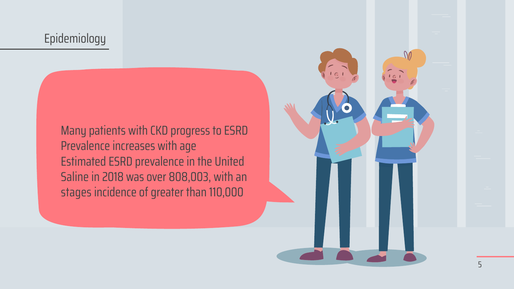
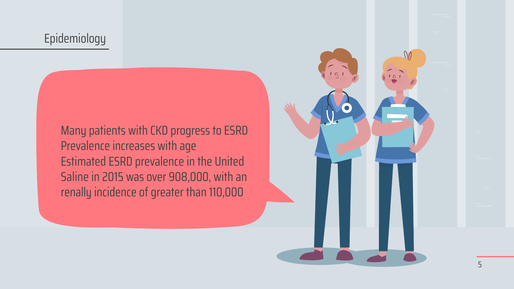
2018: 2018 -> 2015
808,003: 808,003 -> 908,000
stages: stages -> renally
